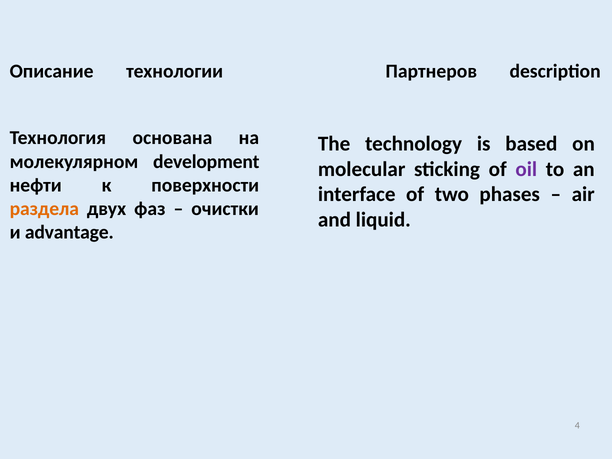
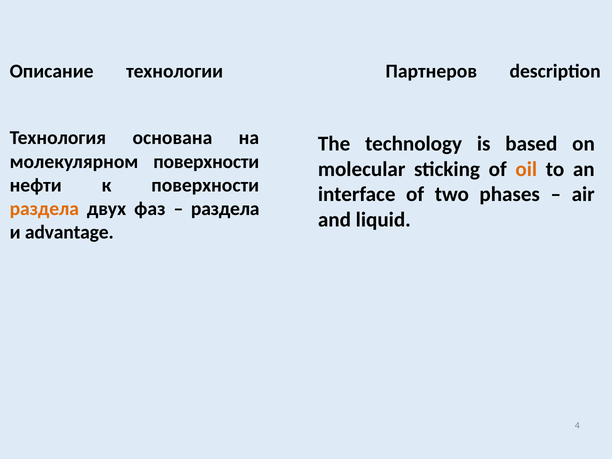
молекулярном development: development -> поверхности
oil colour: purple -> orange
очистки at (225, 209): очистки -> раздела
